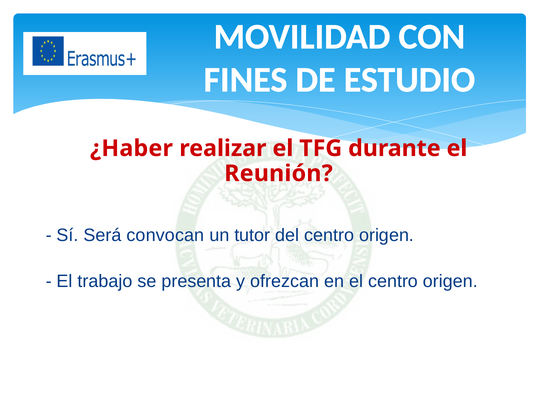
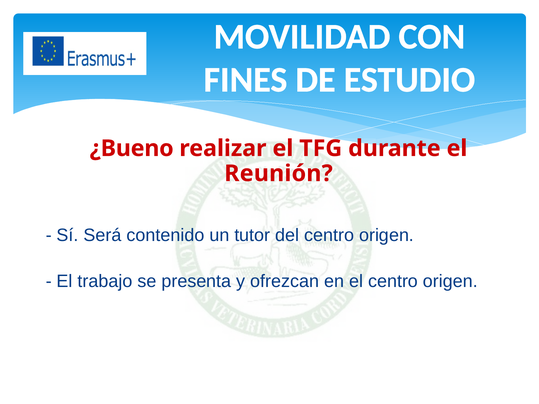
¿Haber: ¿Haber -> ¿Bueno
convocan: convocan -> contenido
